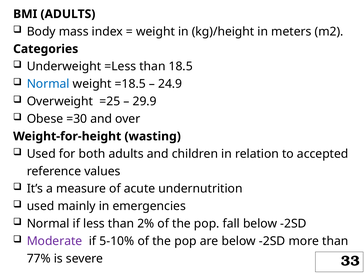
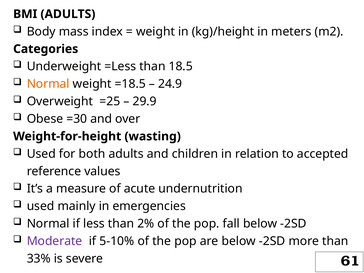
Normal at (48, 84) colour: blue -> orange
77%: 77% -> 33%
33: 33 -> 61
